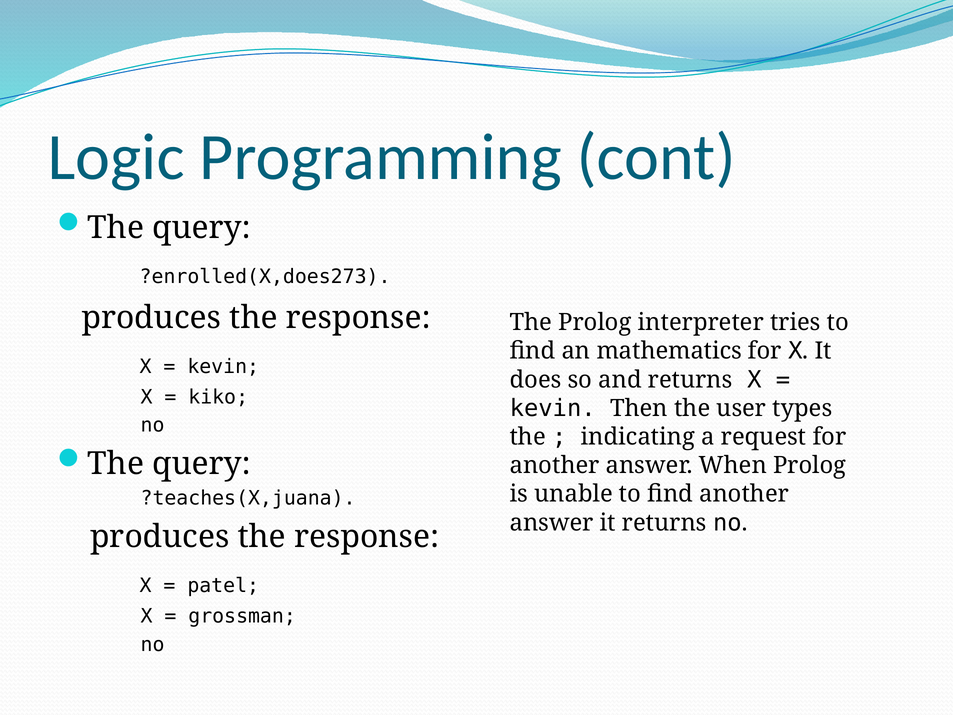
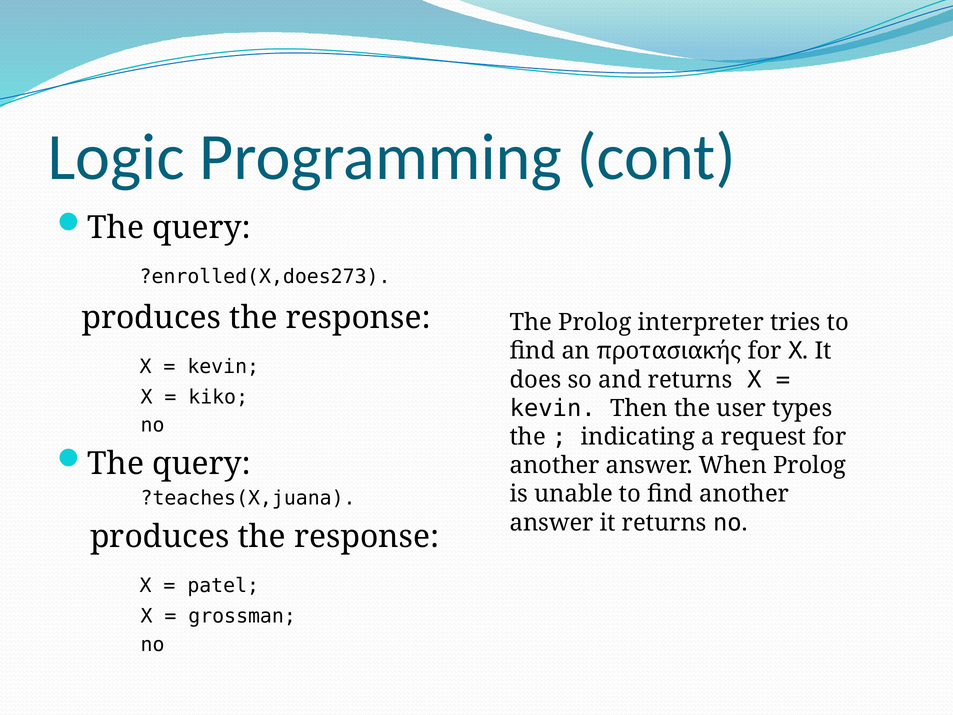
mathematics: mathematics -> προτασιακής
